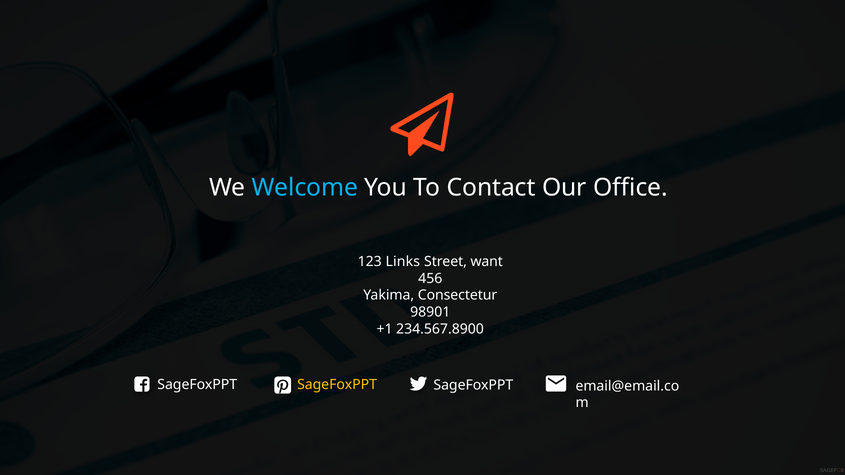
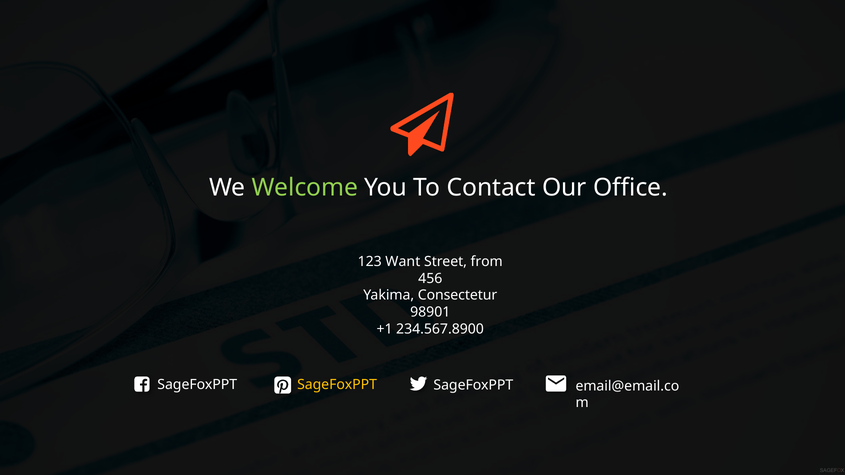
Welcome colour: light blue -> light green
Links: Links -> Want
want: want -> from
